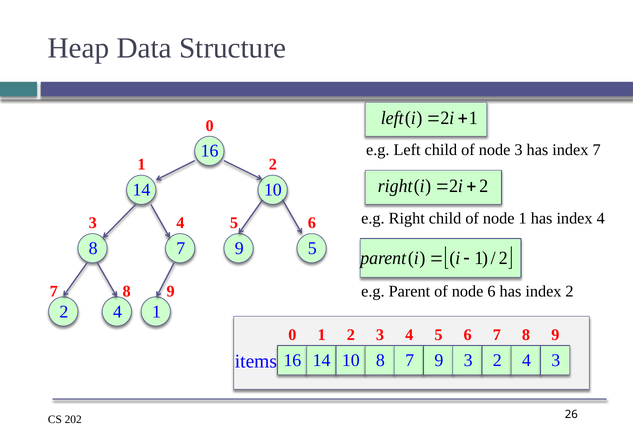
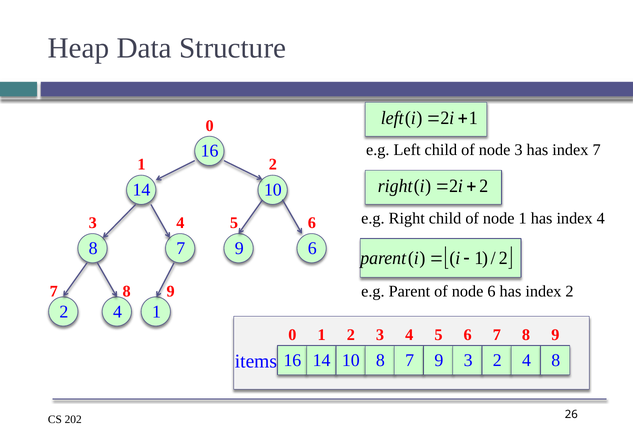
9 5: 5 -> 6
4 3: 3 -> 8
